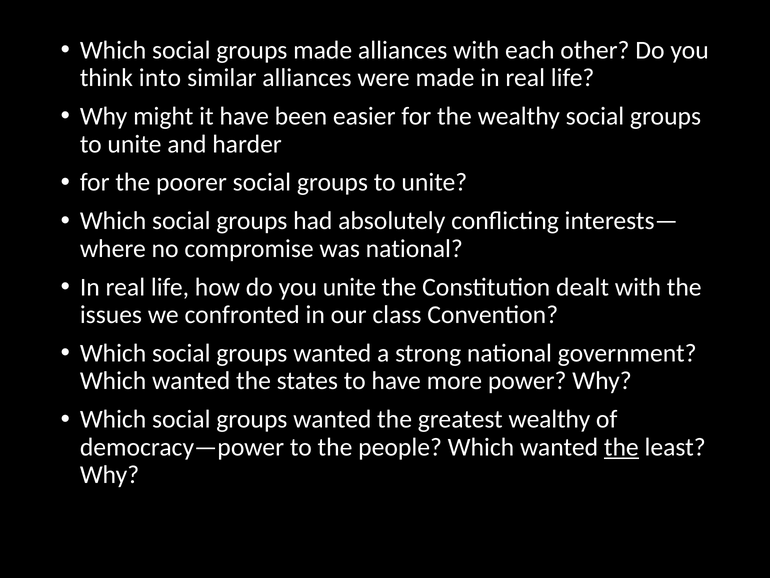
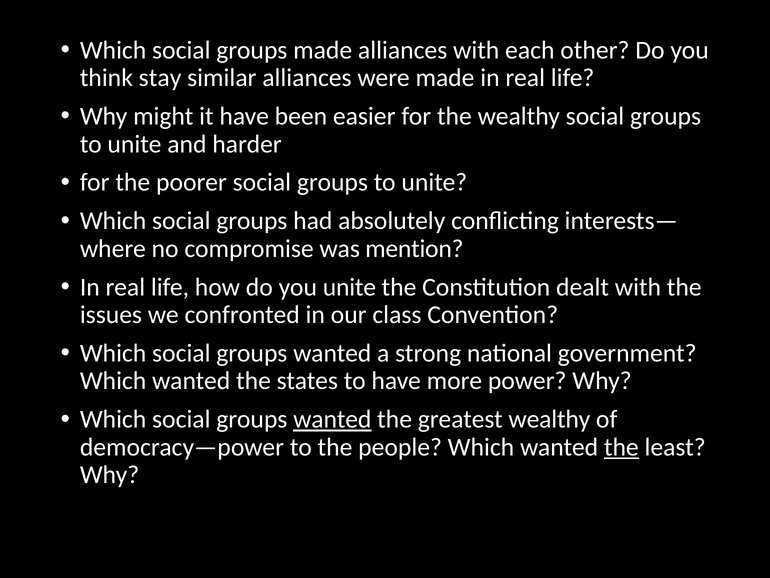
into: into -> stay
was national: national -> mention
wanted at (332, 419) underline: none -> present
